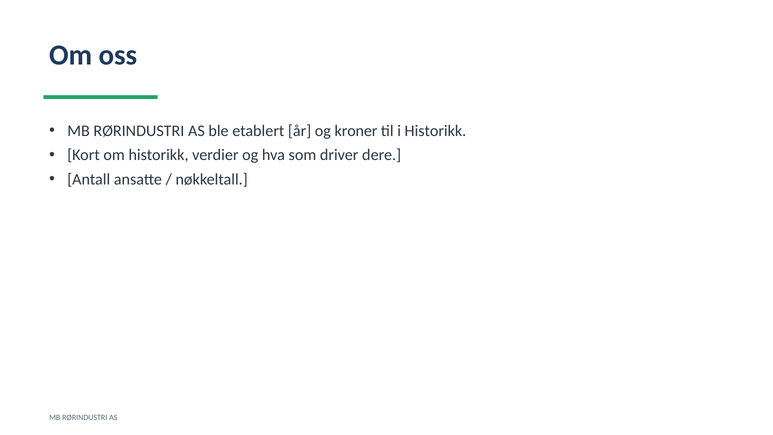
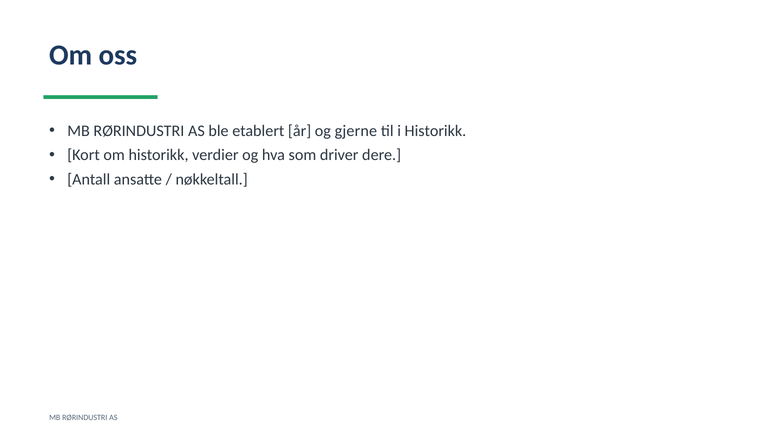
kroner: kroner -> gjerne
